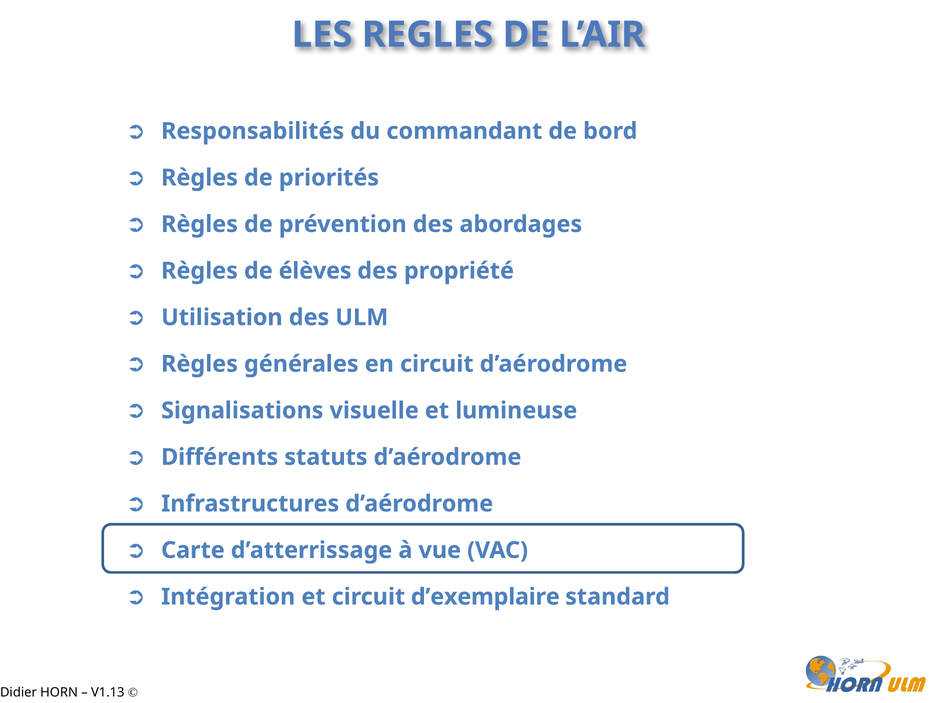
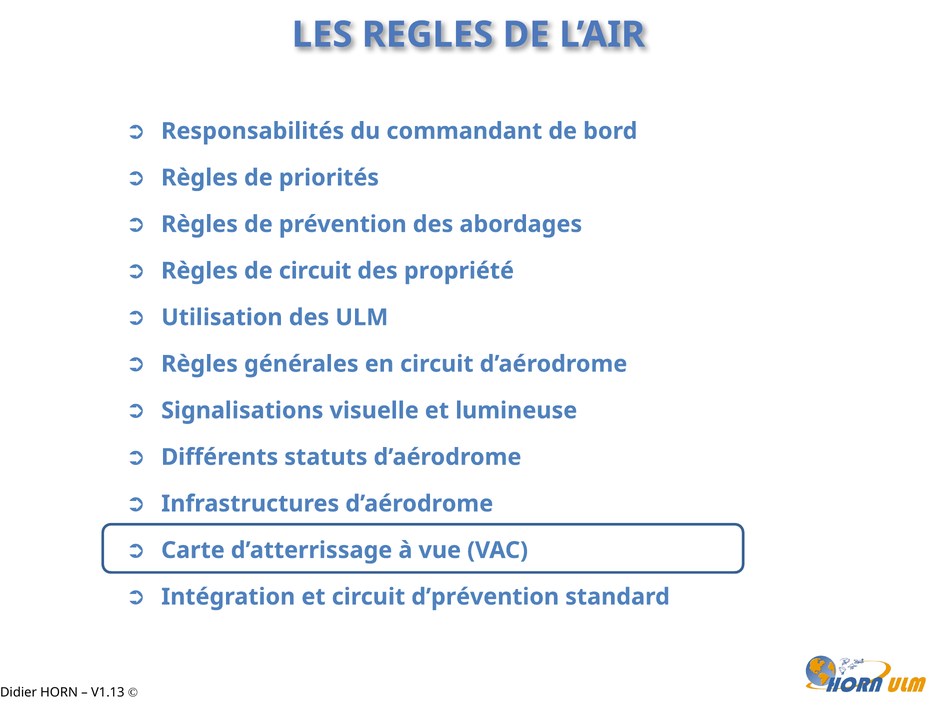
de élèves: élèves -> circuit
d’exemplaire: d’exemplaire -> d’prévention
